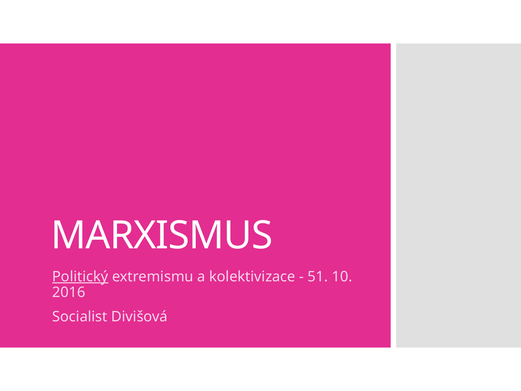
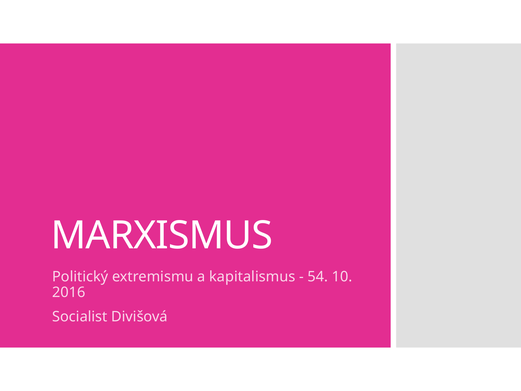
Politický underline: present -> none
kolektivizace: kolektivizace -> kapitalismus
51: 51 -> 54
